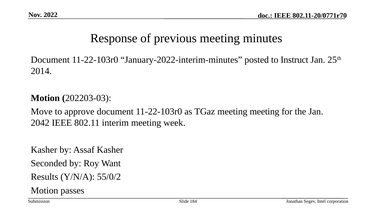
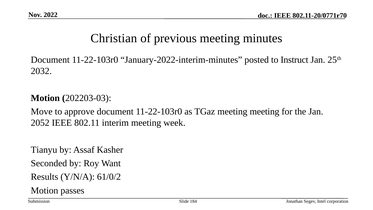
Response: Response -> Christian
2014: 2014 -> 2032
2042: 2042 -> 2052
Kasher at (44, 150): Kasher -> Tianyu
55/0/2: 55/0/2 -> 61/0/2
